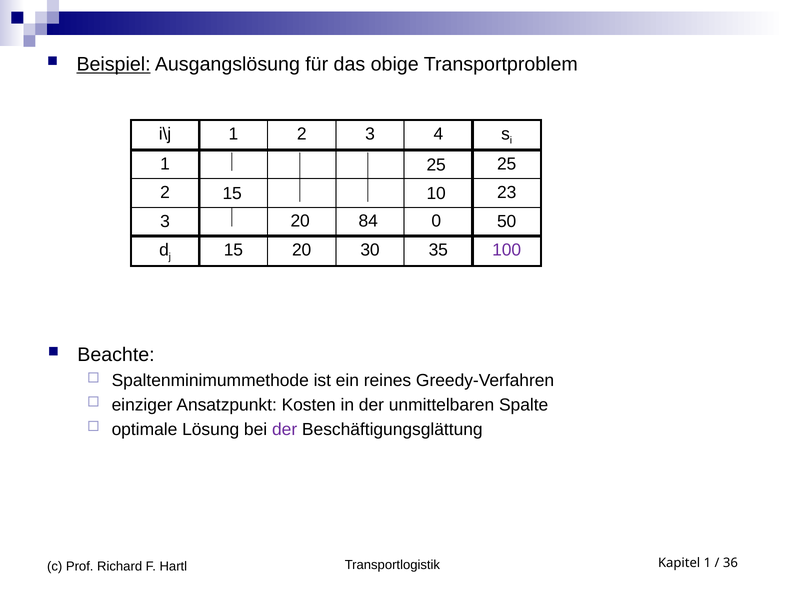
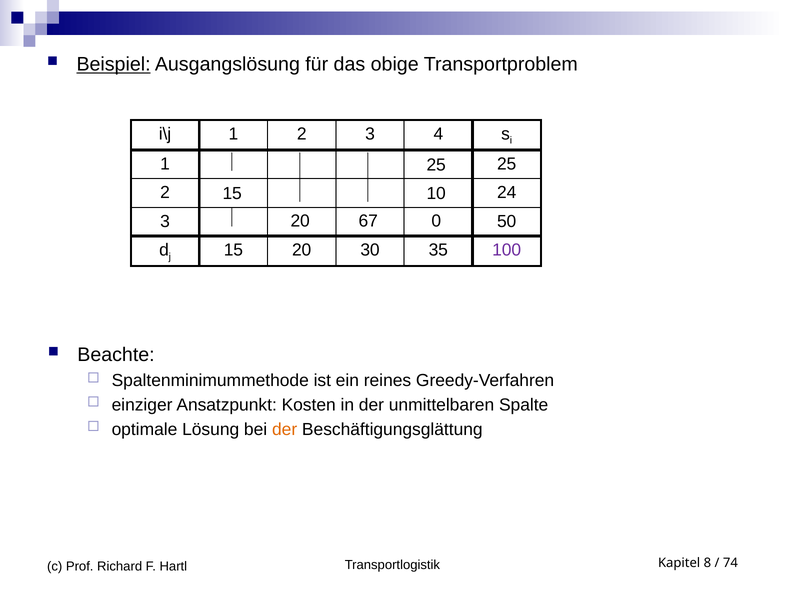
23: 23 -> 24
84: 84 -> 67
der at (285, 429) colour: purple -> orange
Kapitel 1: 1 -> 8
36: 36 -> 74
